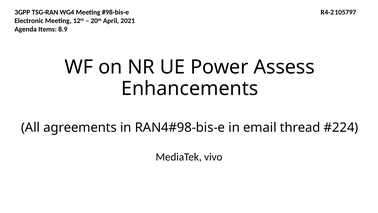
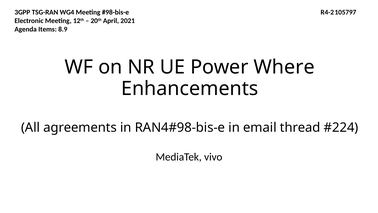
Assess: Assess -> Where
